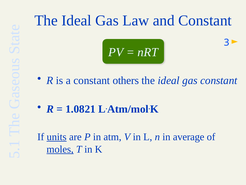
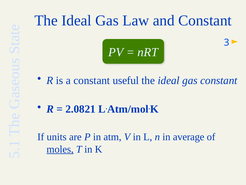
others: others -> useful
1.0821: 1.0821 -> 2.0821
units underline: present -> none
